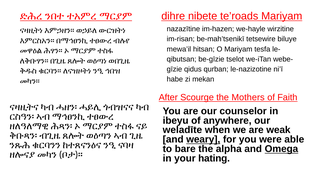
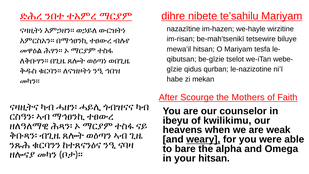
te’roads: te’roads -> te’sahilu
anywhere: anywhere -> kwilikimu
weladīte: weladīte -> heavens
Omega underline: present -> none
your hating: hating -> hitsan
